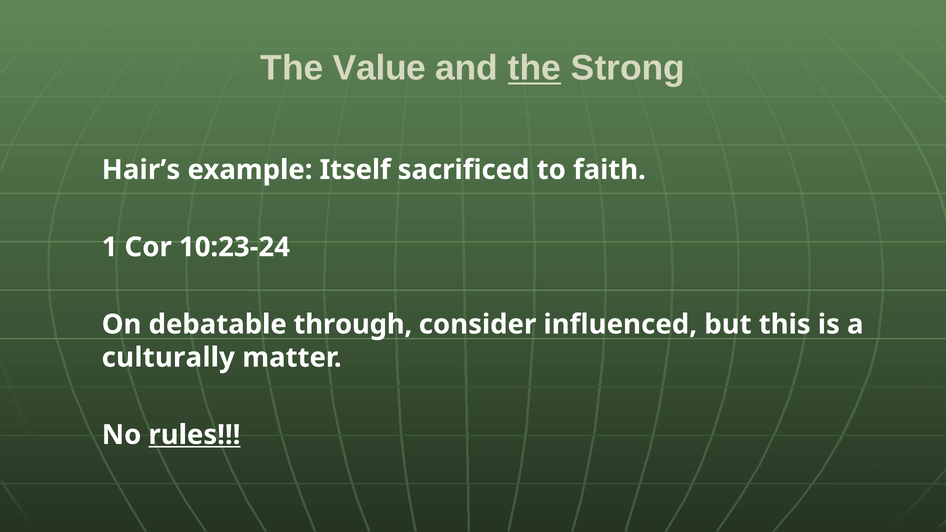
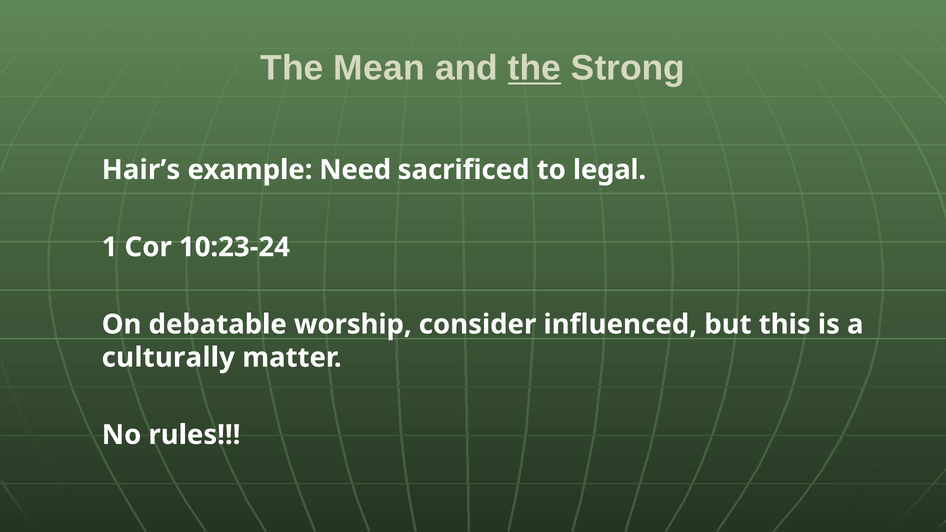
Value: Value -> Mean
Itself: Itself -> Need
faith: faith -> legal
through: through -> worship
rules underline: present -> none
